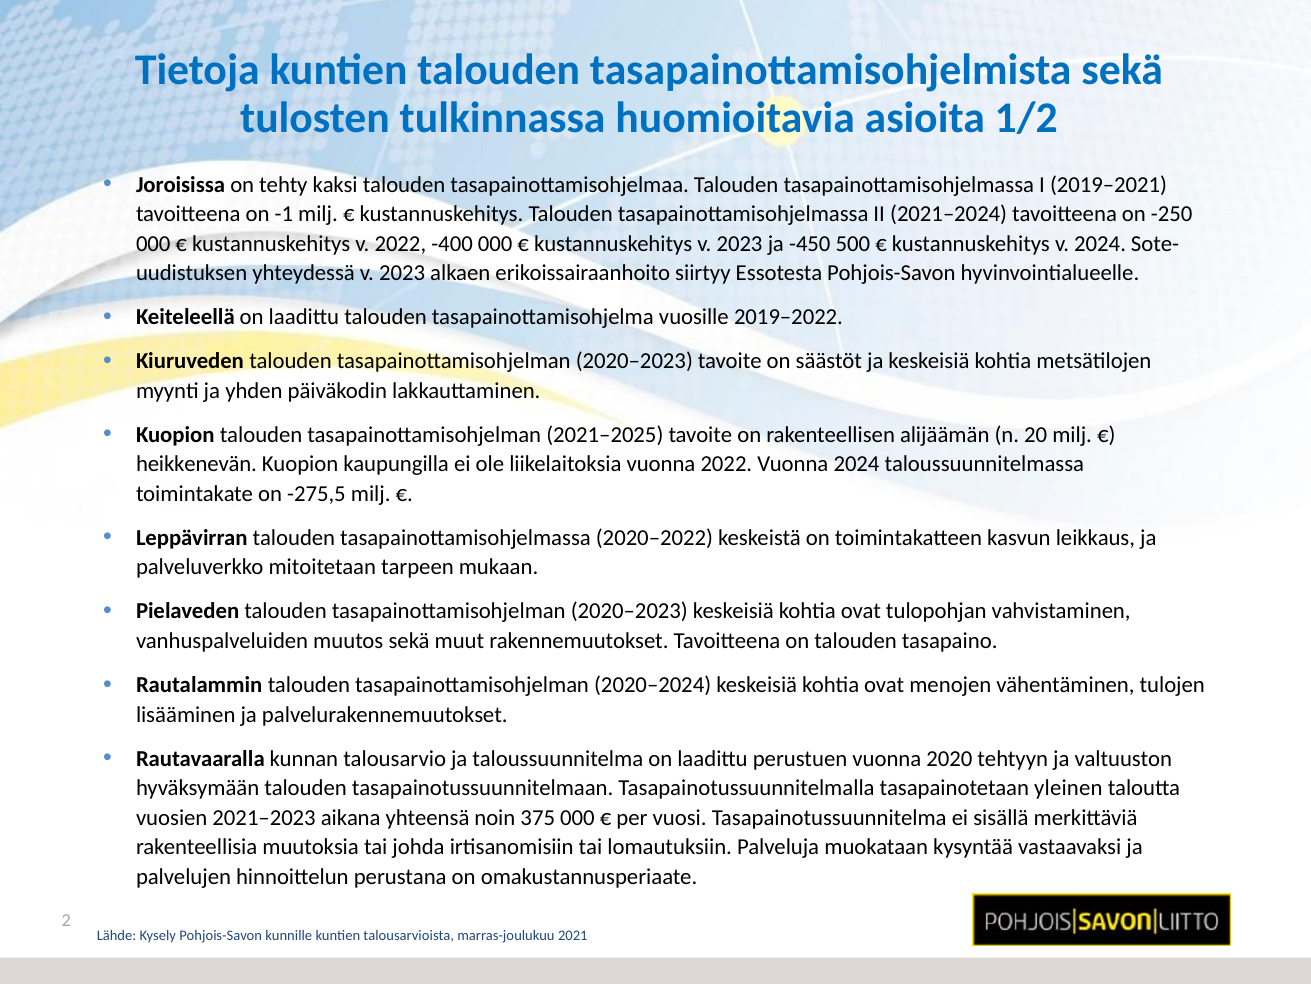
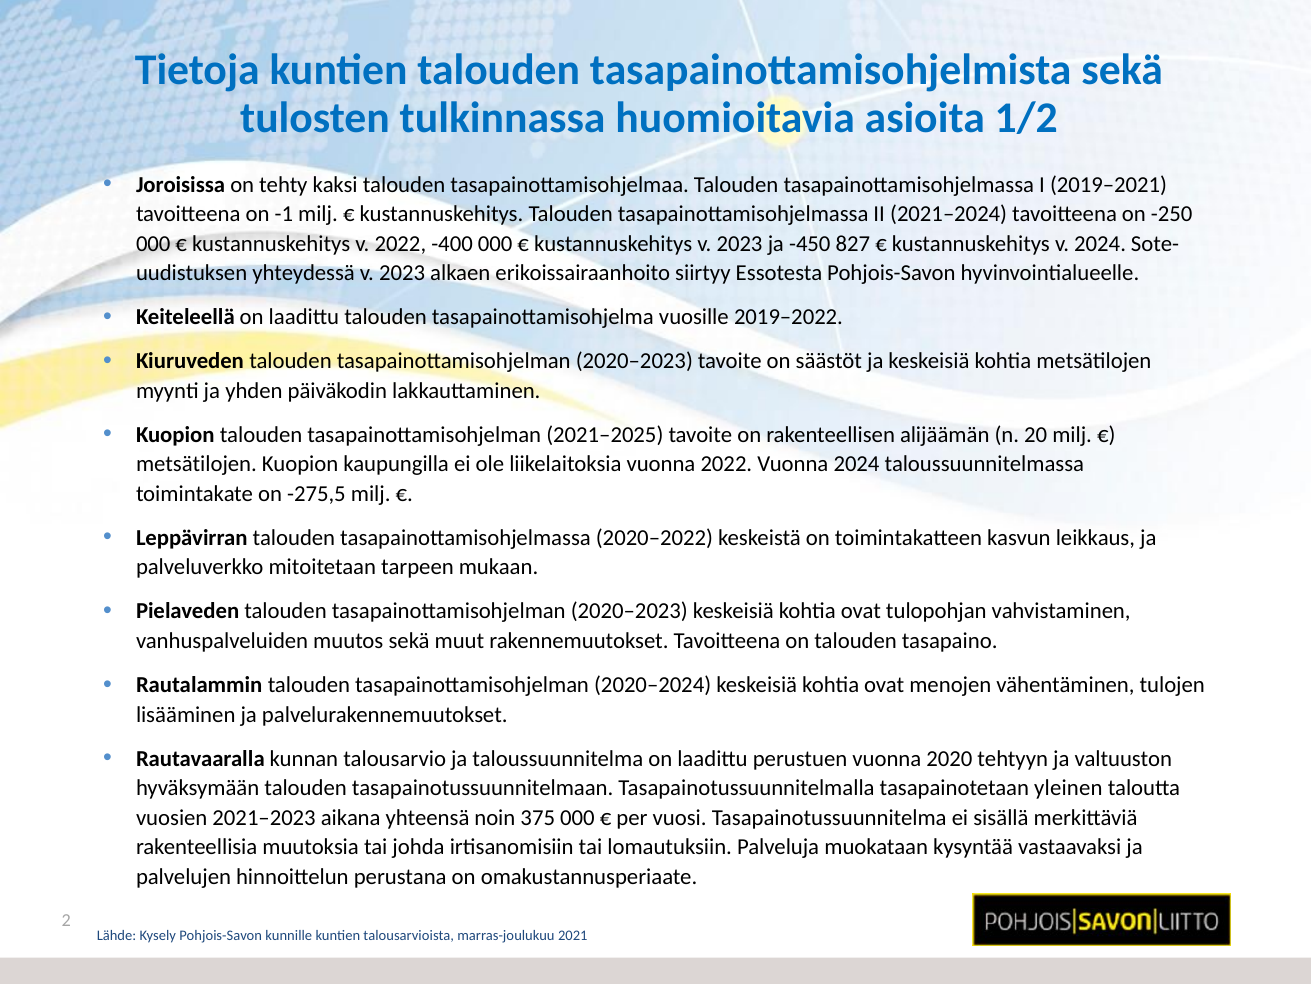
500: 500 -> 827
heikkenevän at (196, 464): heikkenevän -> metsätilojen
